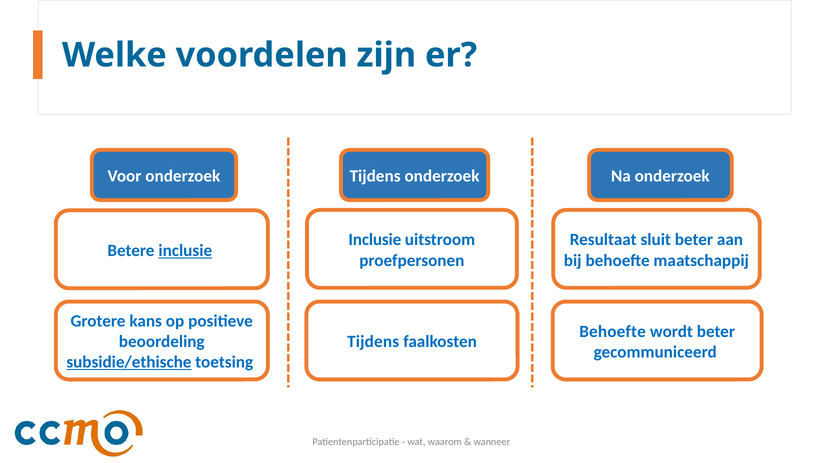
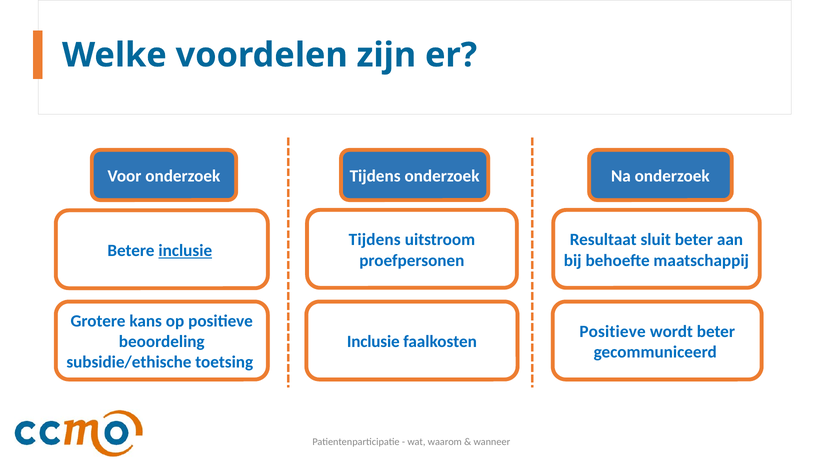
Inclusie at (375, 240): Inclusie -> Tijdens
Behoefte at (613, 331): Behoefte -> Positieve
Tijdens at (373, 342): Tijdens -> Inclusie
subsidie/ethische underline: present -> none
